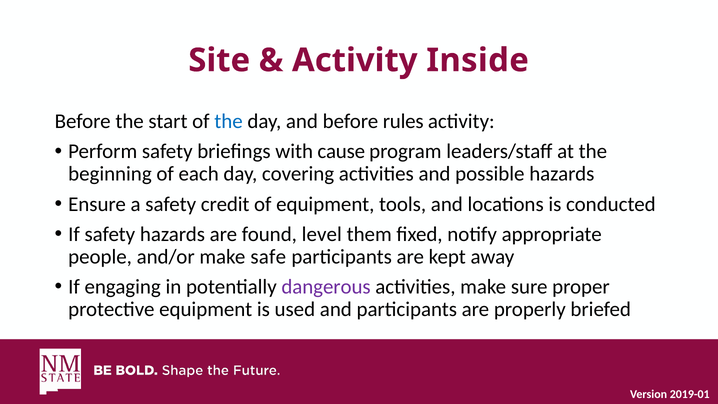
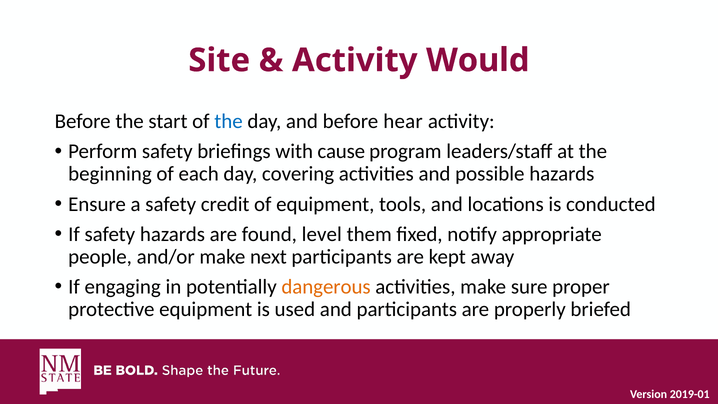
Inside: Inside -> Would
rules: rules -> hear
safe: safe -> next
dangerous colour: purple -> orange
